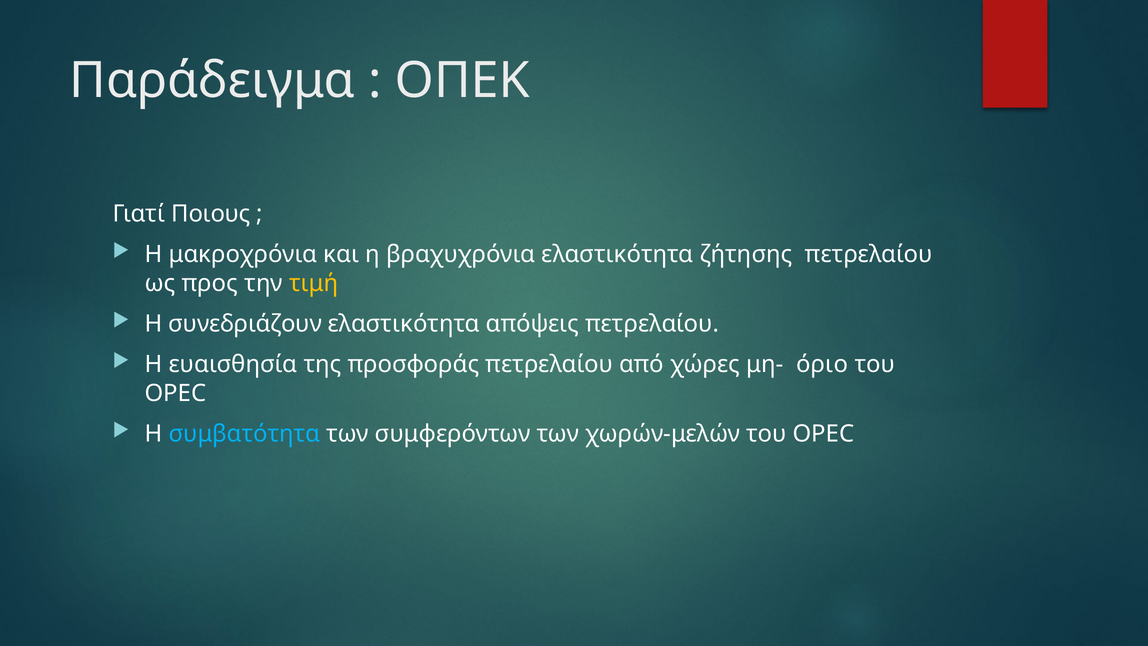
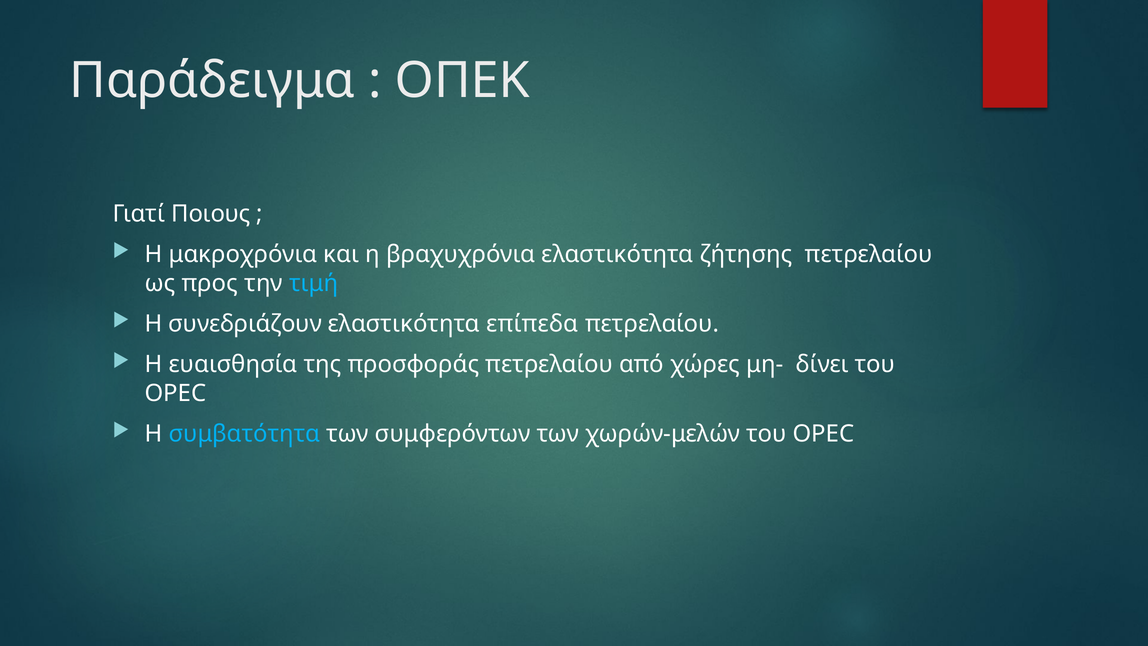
τιμή colour: yellow -> light blue
απόψεις: απόψεις -> επίπεδα
όριο: όριο -> δίνει
